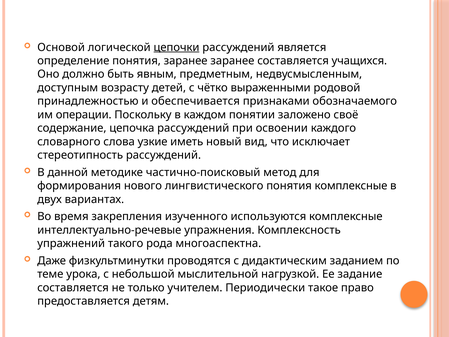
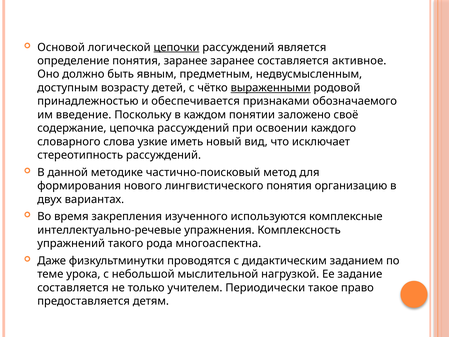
учащихся: учащихся -> активное
выраженными underline: none -> present
операции: операции -> введение
понятия комплексные: комплексные -> организацию
